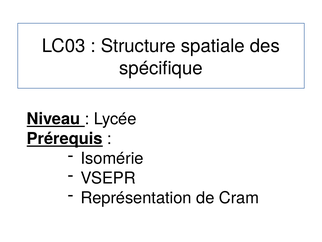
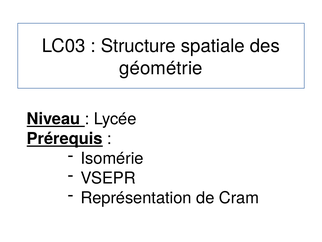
spécifique: spécifique -> géométrie
